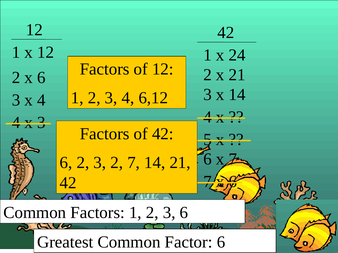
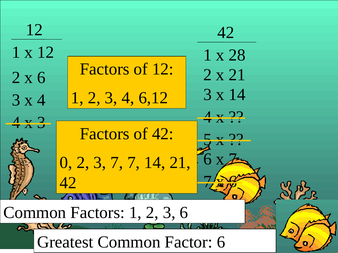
24: 24 -> 28
6 at (66, 163): 6 -> 0
3 2: 2 -> 7
